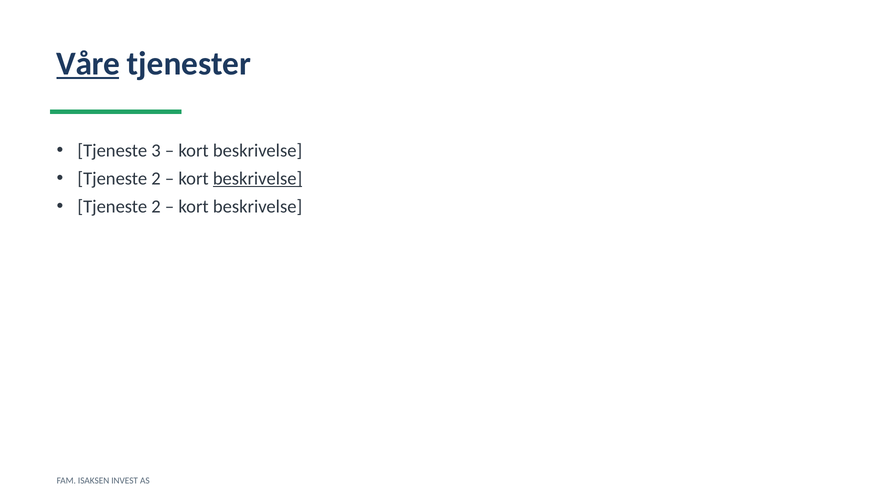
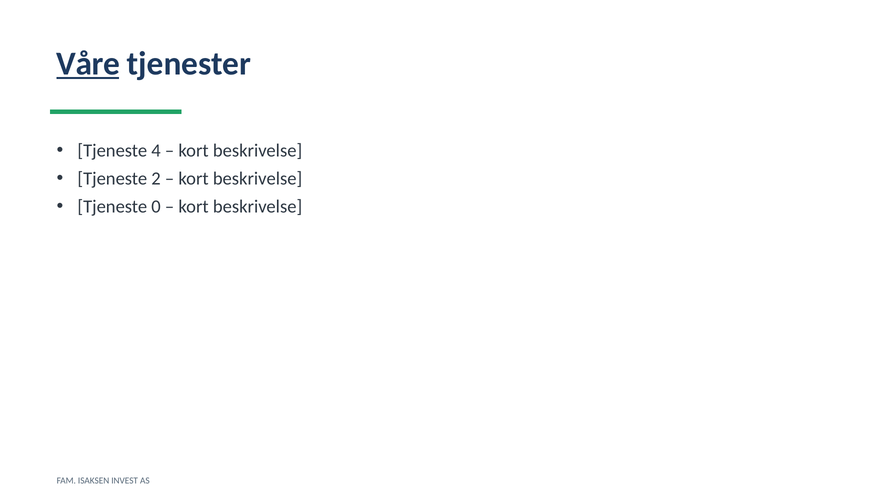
3: 3 -> 4
beskrivelse at (258, 179) underline: present -> none
2 at (156, 206): 2 -> 0
